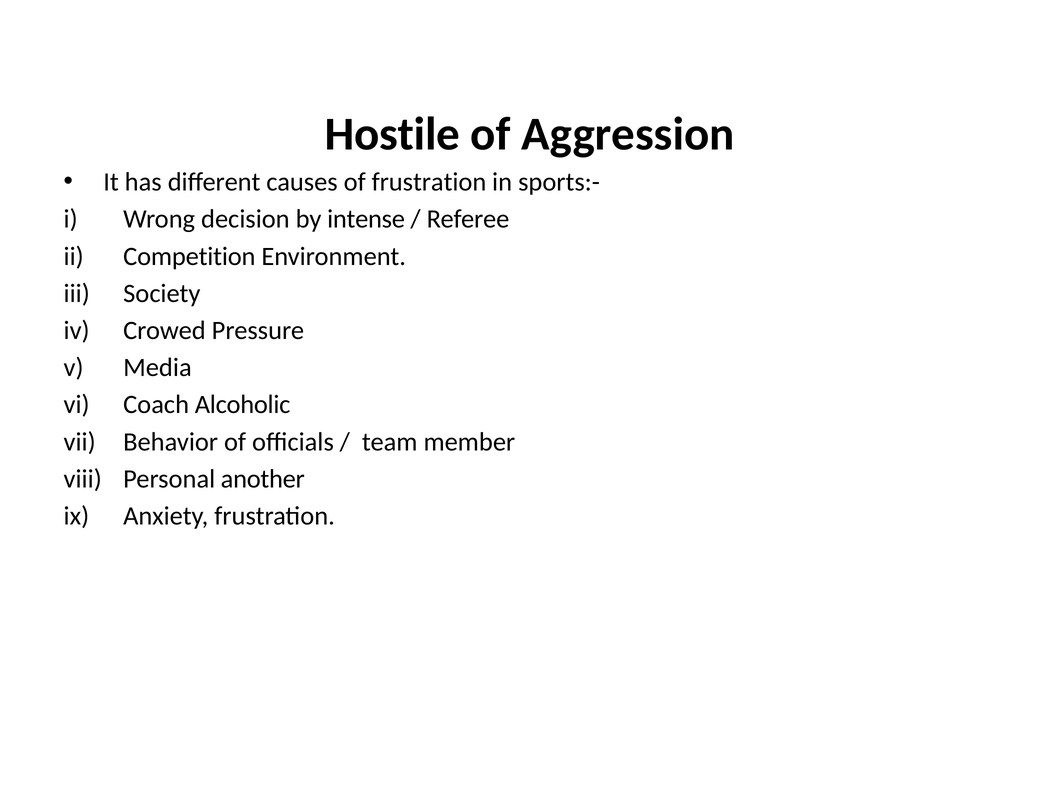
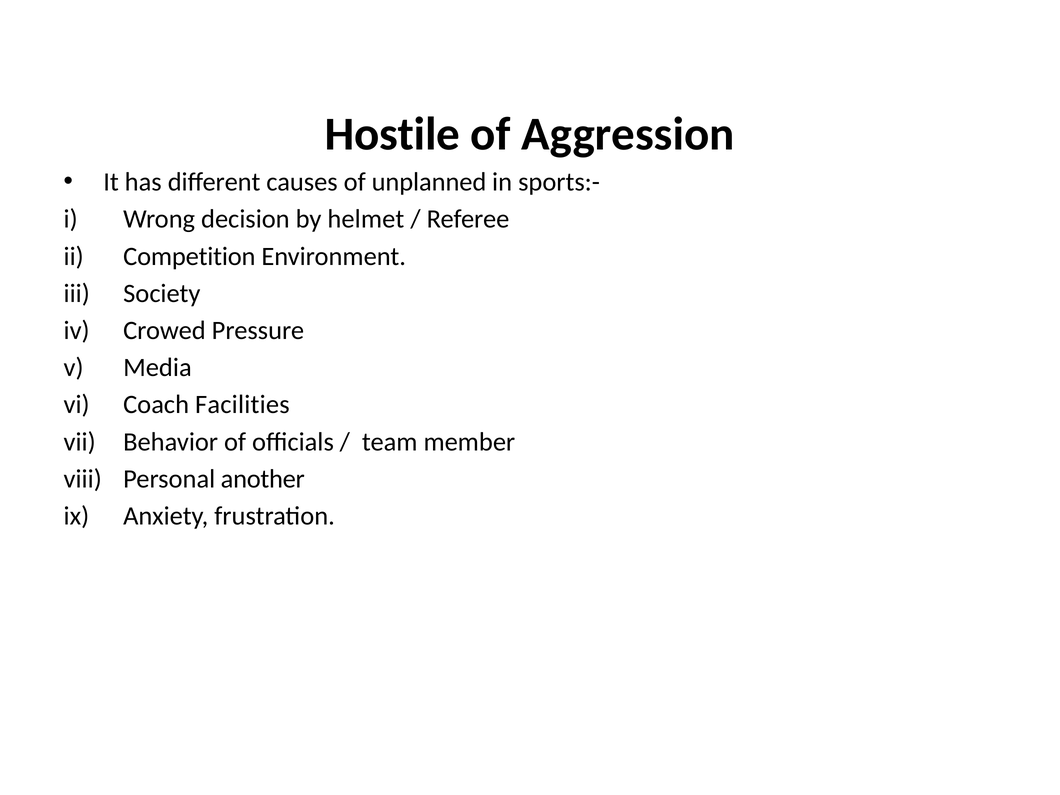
of frustration: frustration -> unplanned
intense: intense -> helmet
Alcoholic: Alcoholic -> Facilities
